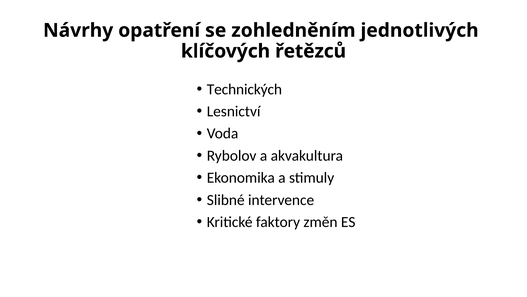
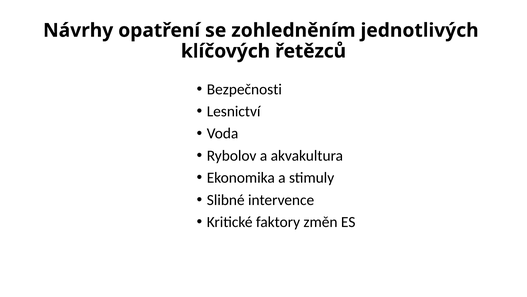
Technických: Technických -> Bezpečnosti
